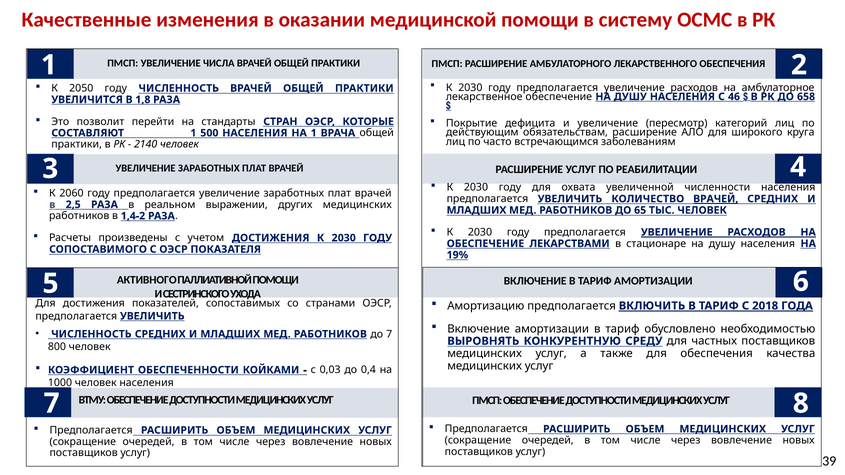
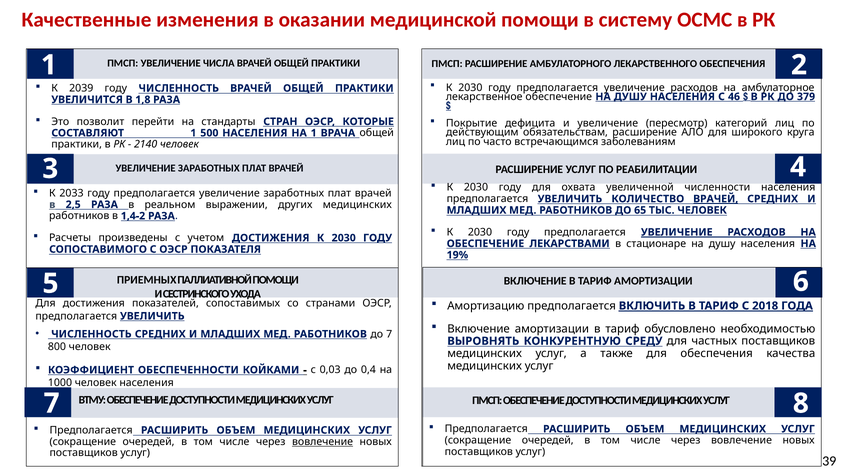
2050: 2050 -> 2039
658: 658 -> 379
2060: 2060 -> 2033
АКТИВНОГО: АКТИВНОГО -> ПРИЕМНЫХ
вовлечение at (323, 442) underline: none -> present
